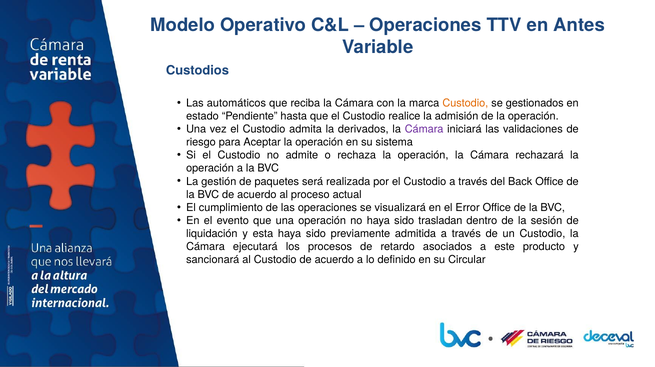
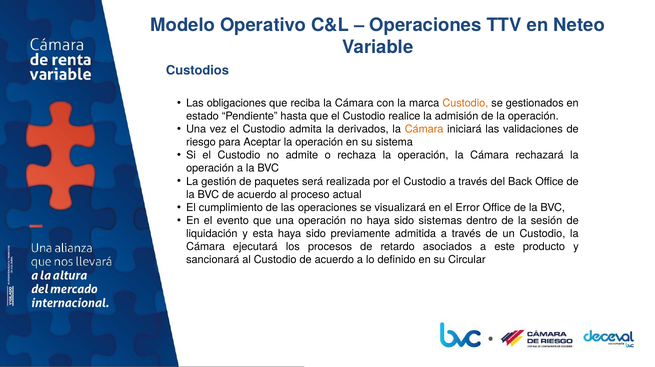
Antes: Antes -> Neteo
automáticos: automáticos -> obligaciones
Cámara at (424, 129) colour: purple -> orange
trasladan: trasladan -> sistemas
